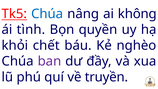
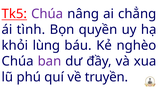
Chúa at (47, 14) colour: blue -> purple
không: không -> chẳng
chết: chết -> lùng
